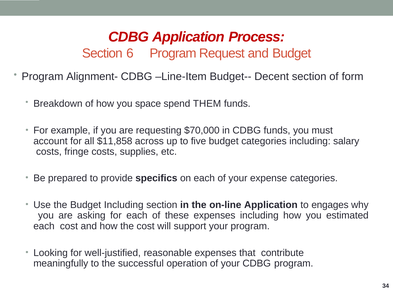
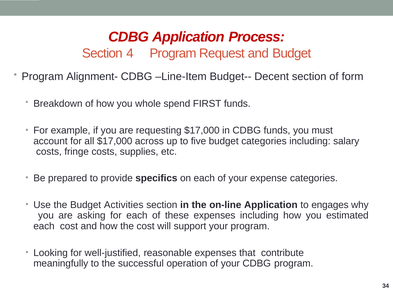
6: 6 -> 4
space: space -> whole
THEM: THEM -> FIRST
requesting $70,000: $70,000 -> $17,000
all $11,858: $11,858 -> $17,000
Budget Including: Including -> Activities
